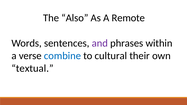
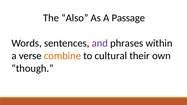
Remote: Remote -> Passage
combine colour: blue -> orange
textual: textual -> though
